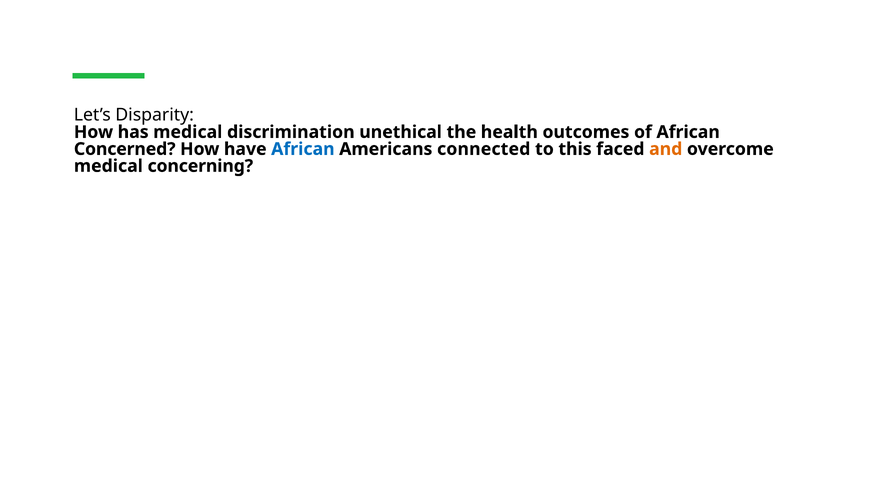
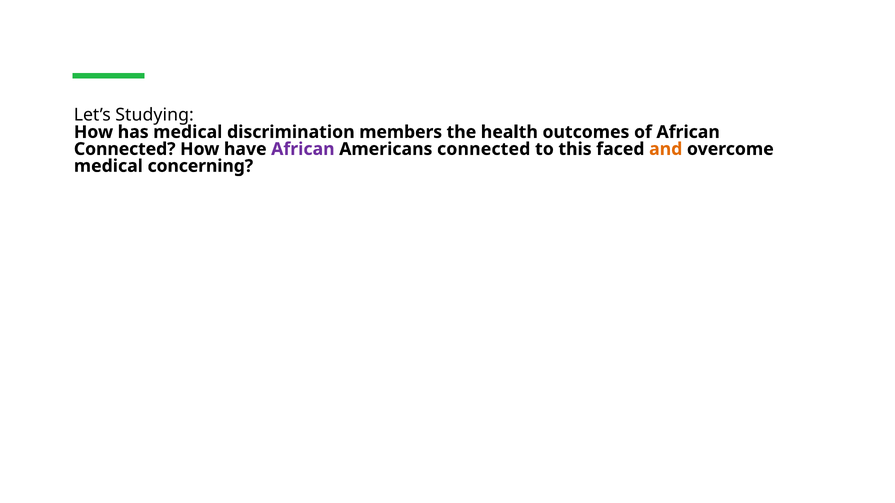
Disparity: Disparity -> Studying
unethical: unethical -> members
Concerned at (125, 149): Concerned -> Connected
African at (303, 149) colour: blue -> purple
